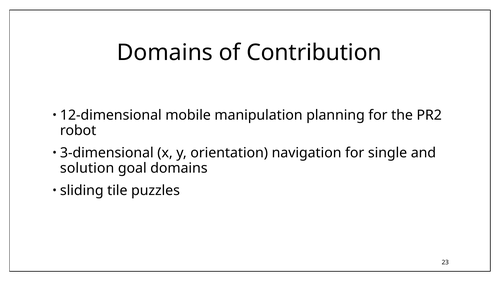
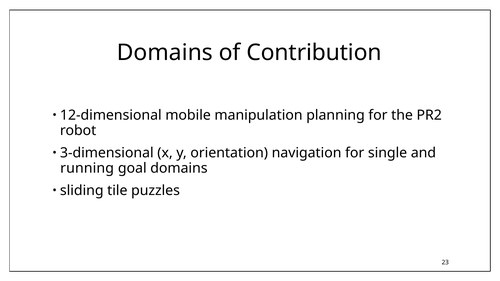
solution: solution -> running
